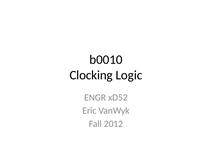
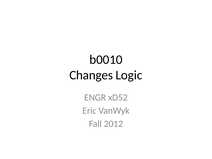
Clocking: Clocking -> Changes
